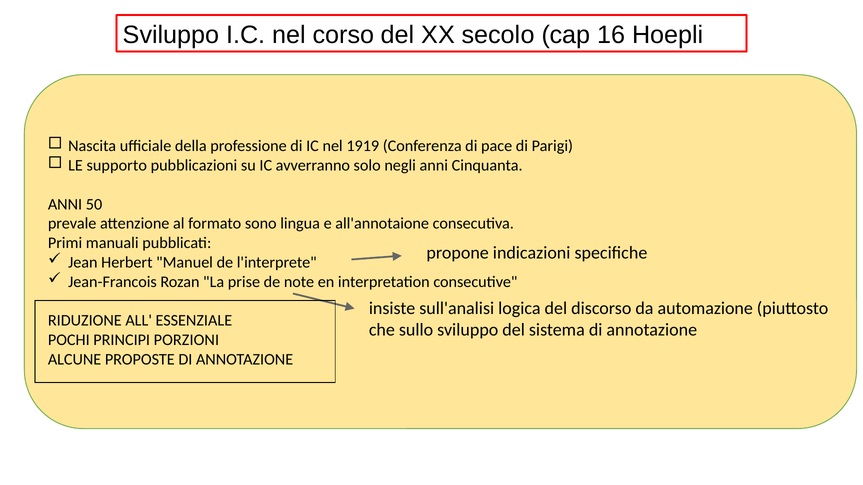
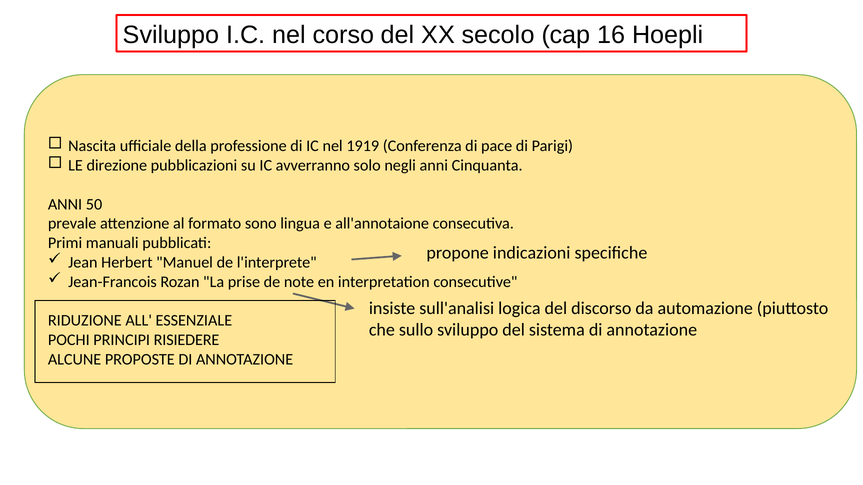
supporto: supporto -> direzione
PORZIONI: PORZIONI -> RISIEDERE
